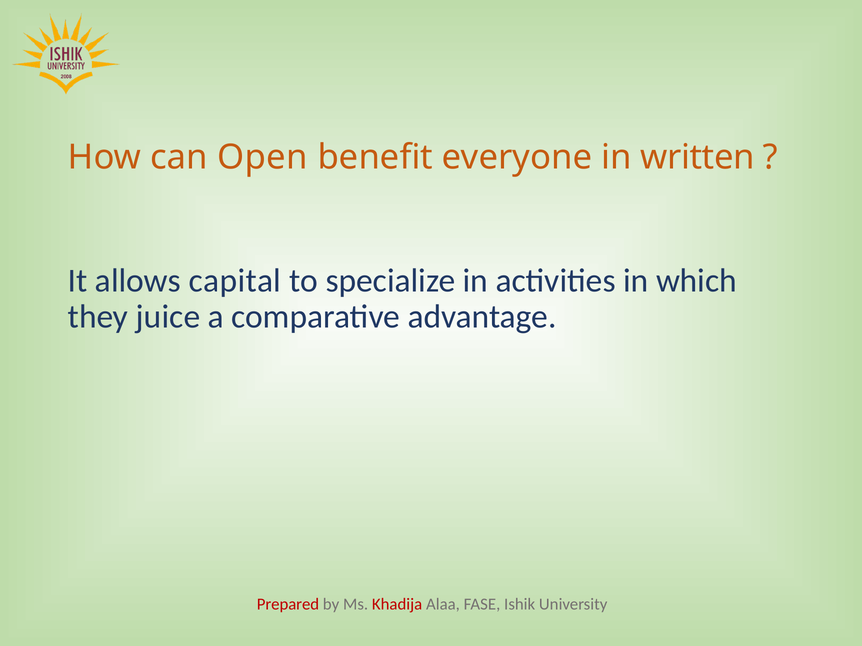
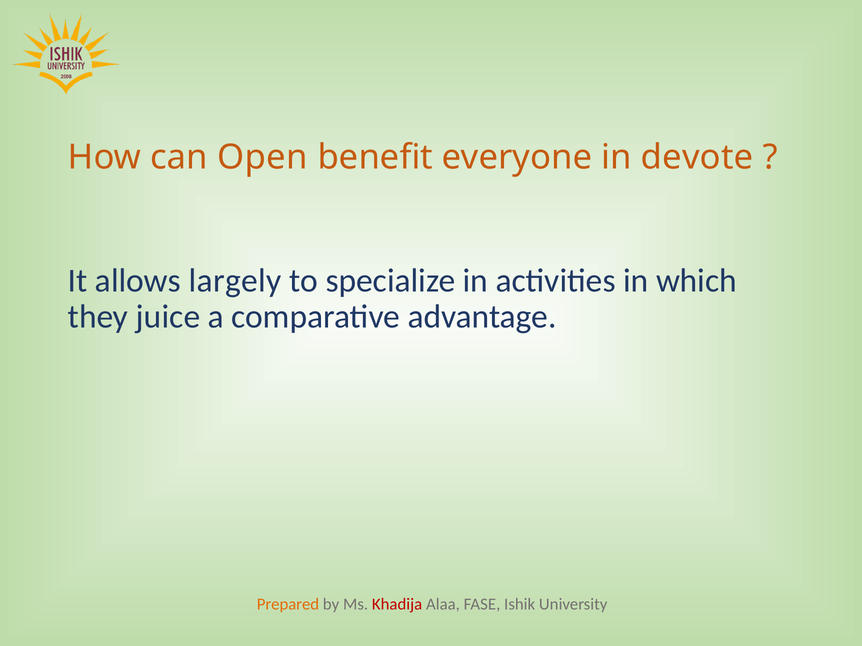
written: written -> devote
capital: capital -> largely
Prepared colour: red -> orange
